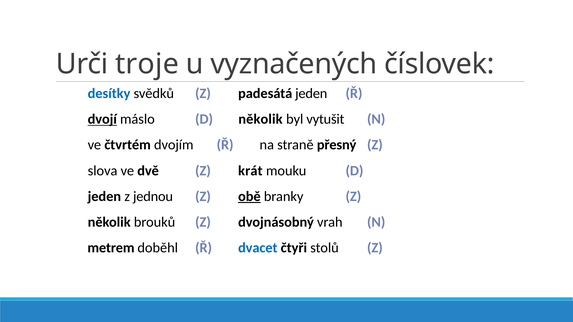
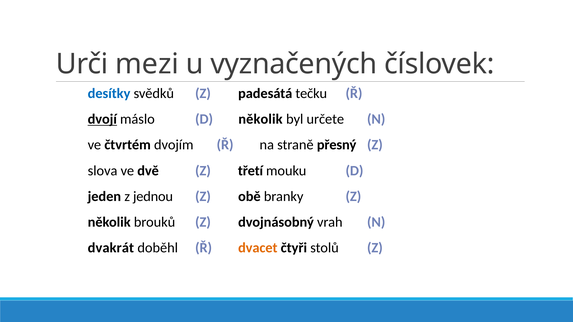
troje: troje -> mezi
padesátá jeden: jeden -> tečku
vytušit: vytušit -> určete
krát: krát -> třetí
obě underline: present -> none
metrem: metrem -> dvakrát
dvacet colour: blue -> orange
